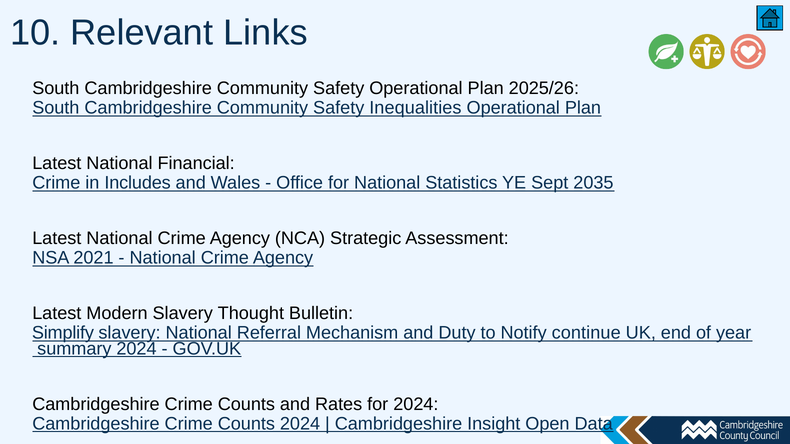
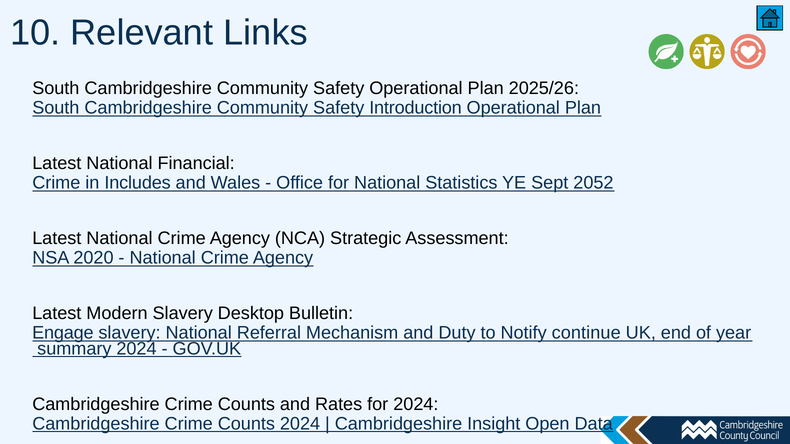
Inequalities: Inequalities -> Introduction
2035: 2035 -> 2052
2021: 2021 -> 2020
Thought: Thought -> Desktop
Simplify: Simplify -> Engage
